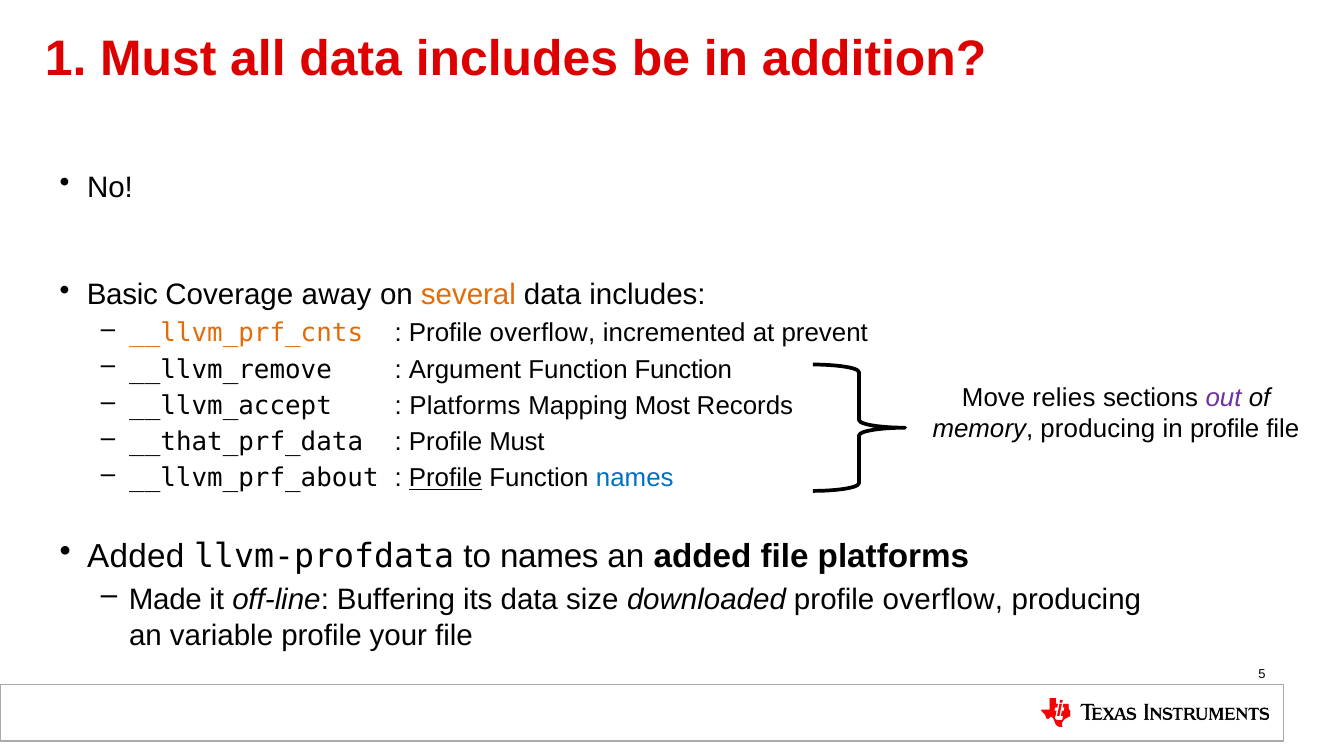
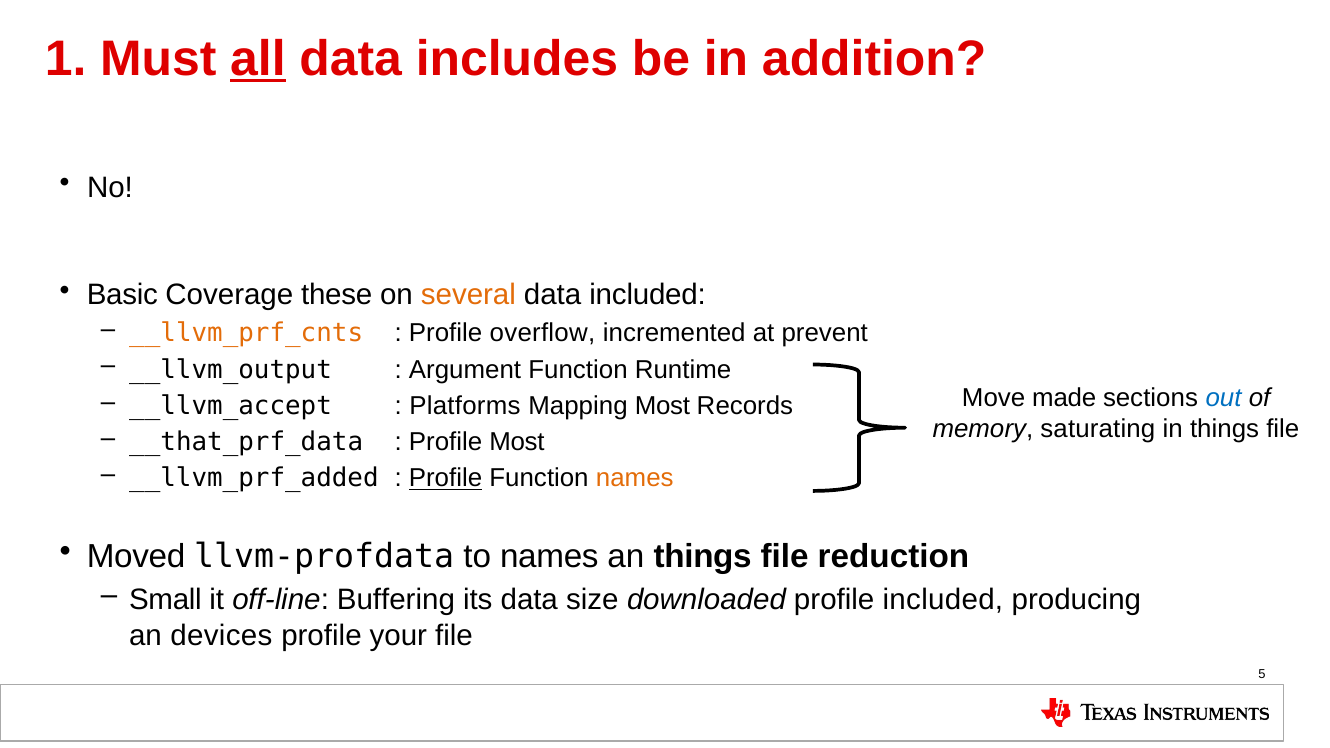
all underline: none -> present
away: away -> these
includes at (648, 295): includes -> included
__llvm_remove: __llvm_remove -> __llvm_output
Function Function: Function -> Runtime
relies: relies -> made
out colour: purple -> blue
memory producing: producing -> saturating
in profile: profile -> things
Profile Must: Must -> Most
__llvm_prf_about: __llvm_prf_about -> __llvm_prf_added
names at (635, 478) colour: blue -> orange
Added at (136, 557): Added -> Moved
an added: added -> things
file platforms: platforms -> reduction
Made: Made -> Small
downloaded profile overflow: overflow -> included
variable: variable -> devices
